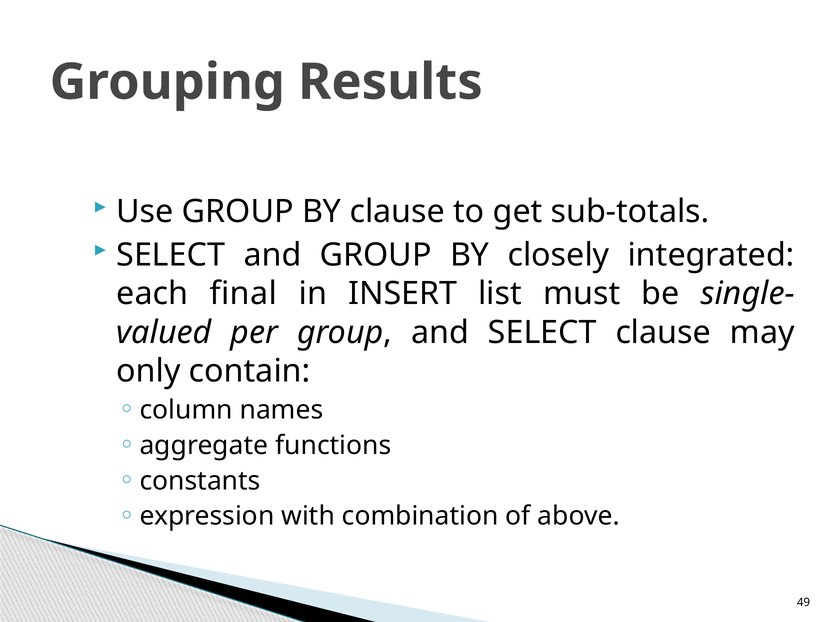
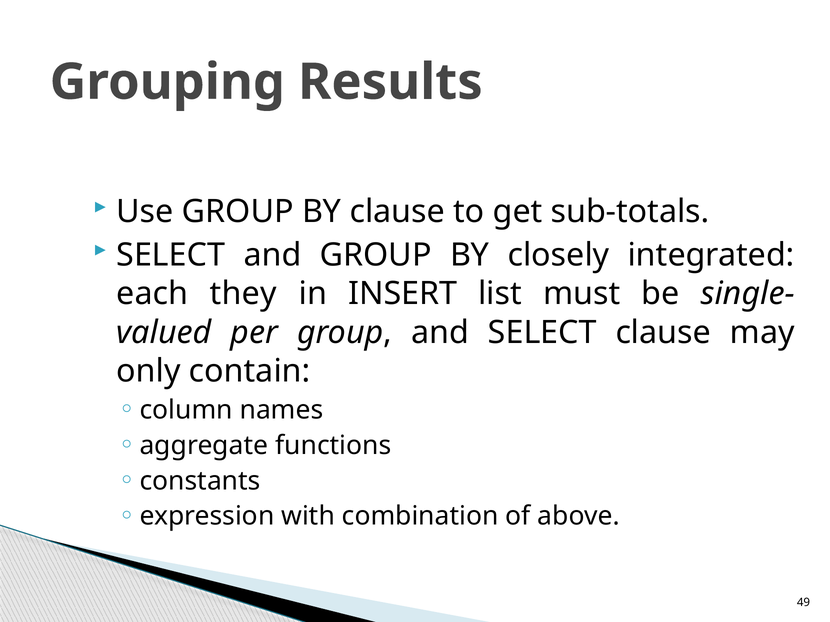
final: final -> they
